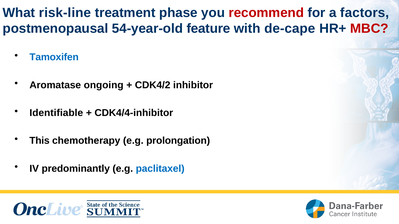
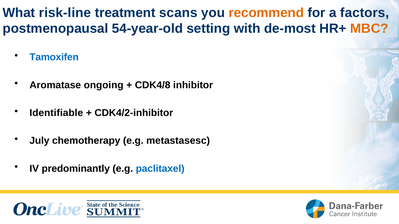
phase: phase -> scans
recommend colour: red -> orange
feature: feature -> setting
de-cape: de-cape -> de-most
MBC colour: red -> orange
CDK4/2: CDK4/2 -> CDK4/8
CDK4/4-inhibitor: CDK4/4-inhibitor -> CDK4/2-inhibitor
This: This -> July
prolongation: prolongation -> metastasesc
